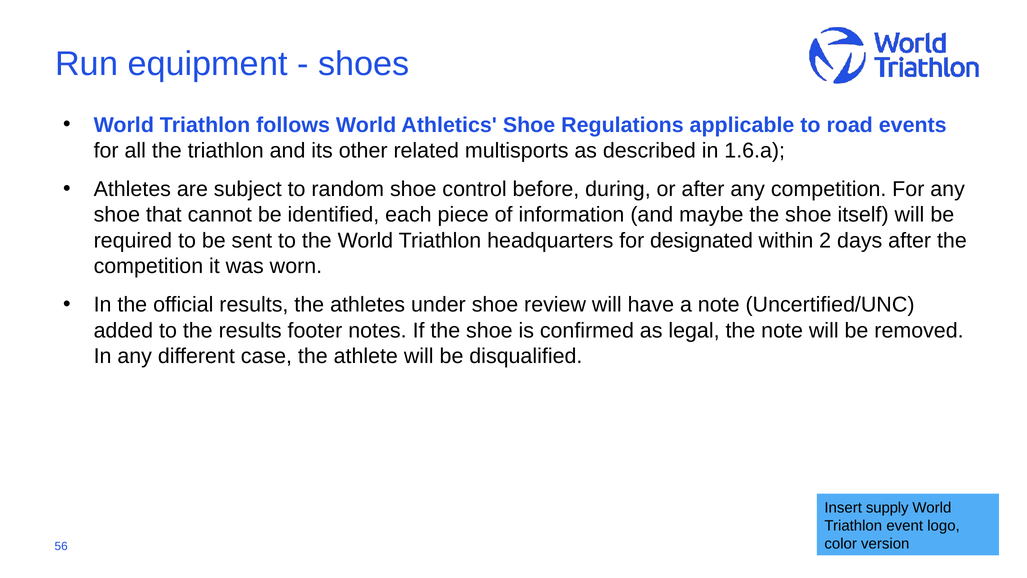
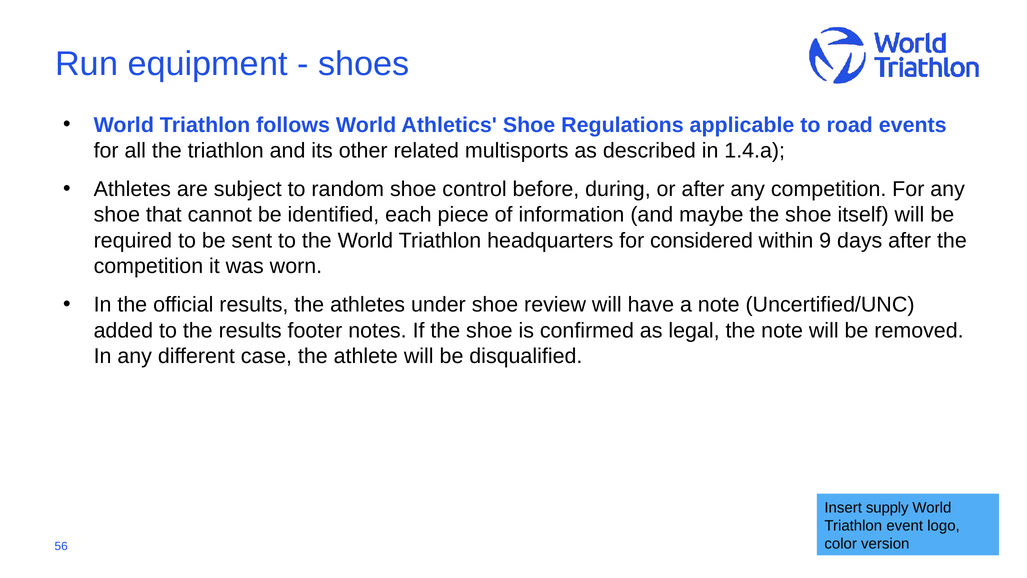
1.6.a: 1.6.a -> 1.4.a
designated: designated -> considered
2: 2 -> 9
